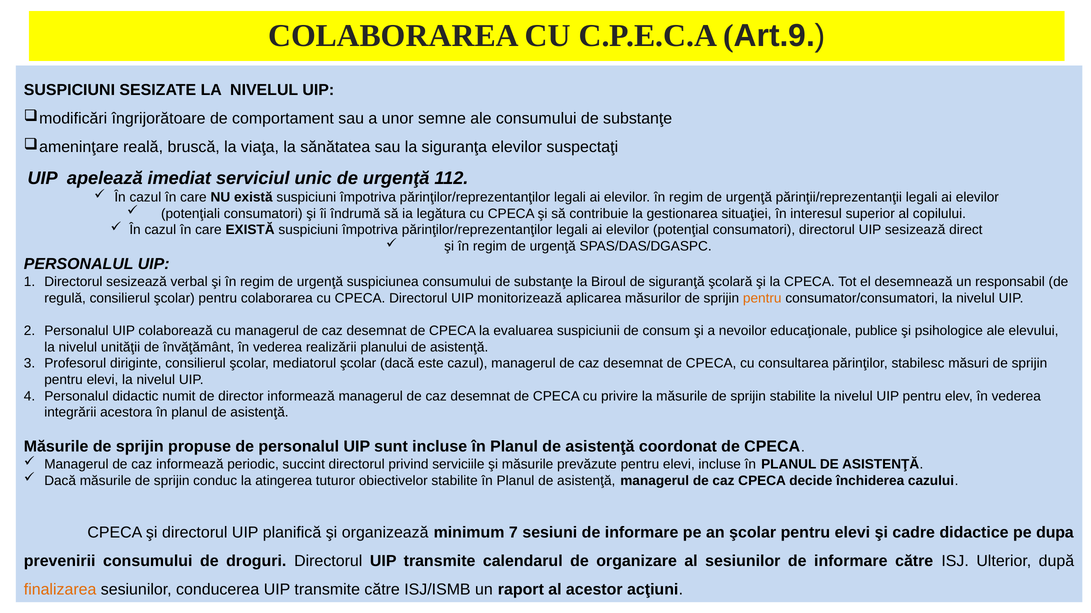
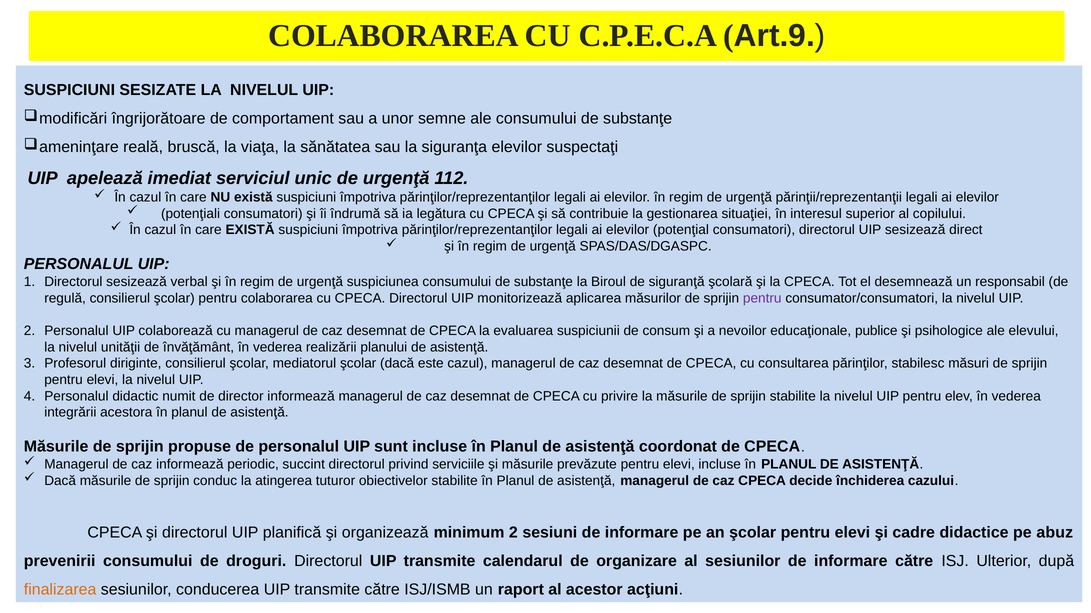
pentru at (762, 298) colour: orange -> purple
minimum 7: 7 -> 2
dupa: dupa -> abuz
